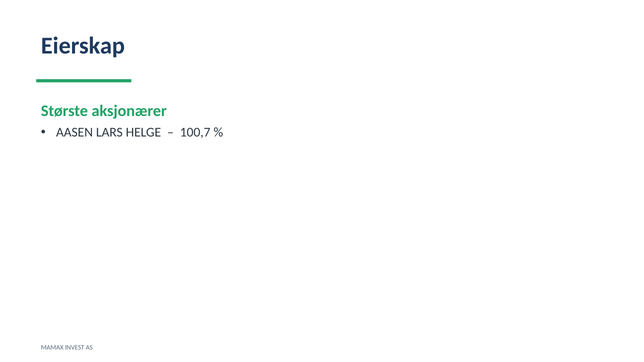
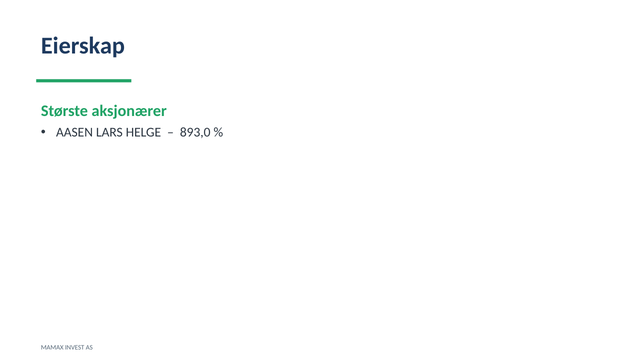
100,7: 100,7 -> 893,0
